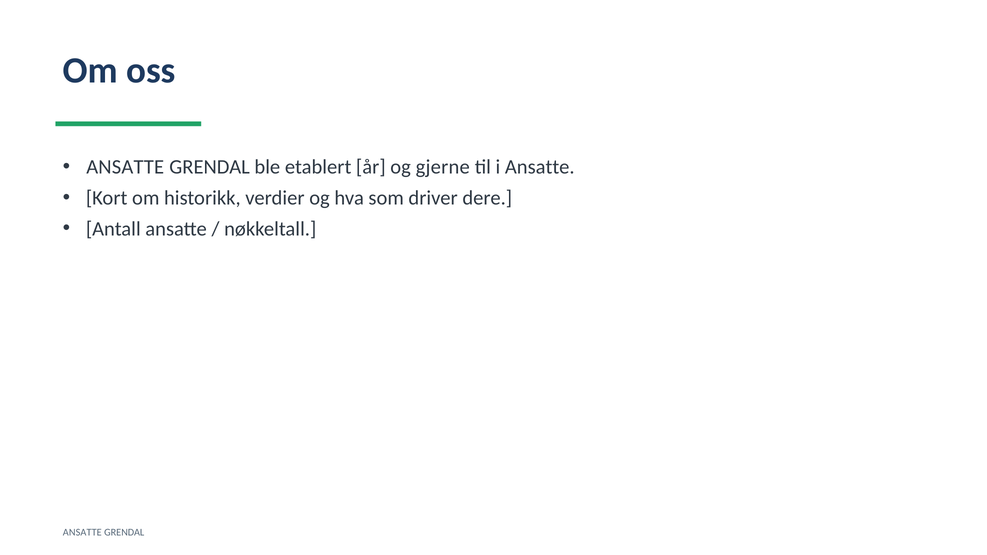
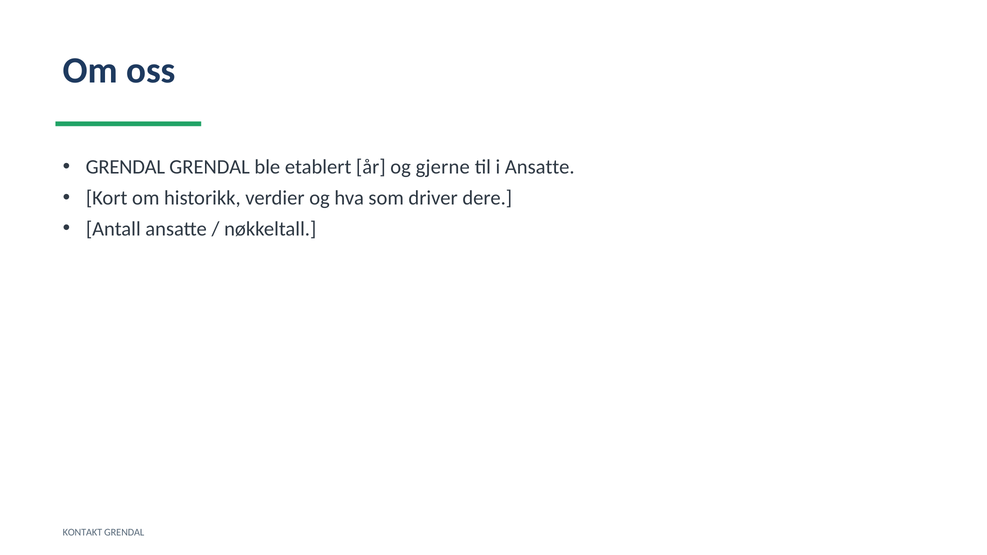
ANSATTE at (125, 167): ANSATTE -> GRENDAL
ANSATTE at (82, 533): ANSATTE -> KONTAKT
